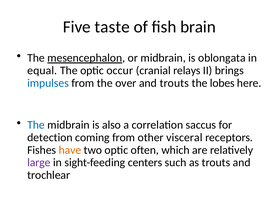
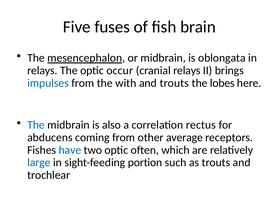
taste: taste -> fuses
equal at (42, 71): equal -> relays
over: over -> with
saccus: saccus -> rectus
detection: detection -> abducens
visceral: visceral -> average
have colour: orange -> blue
large colour: purple -> blue
centers: centers -> portion
